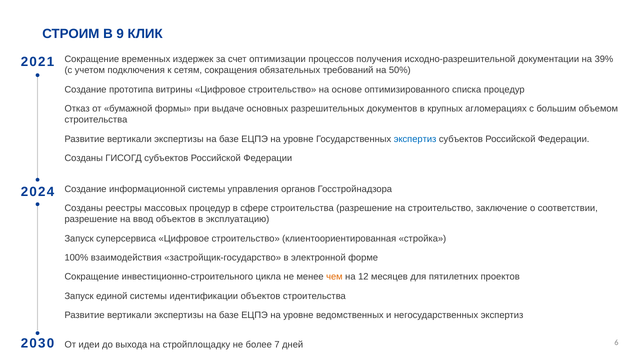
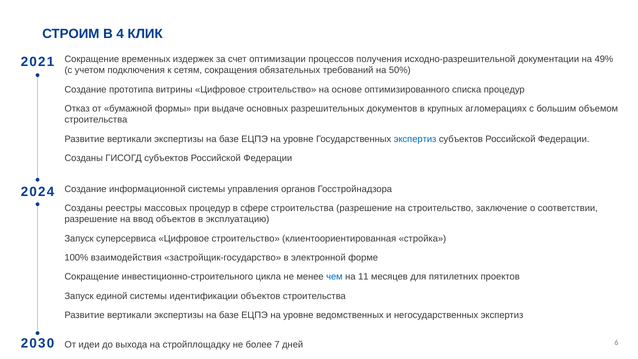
9: 9 -> 4
39%: 39% -> 49%
чем colour: orange -> blue
12: 12 -> 11
